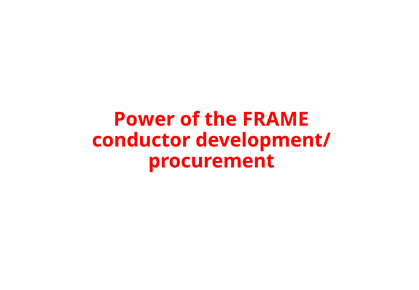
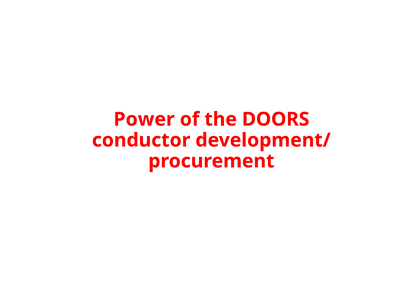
FRAME: FRAME -> DOORS
